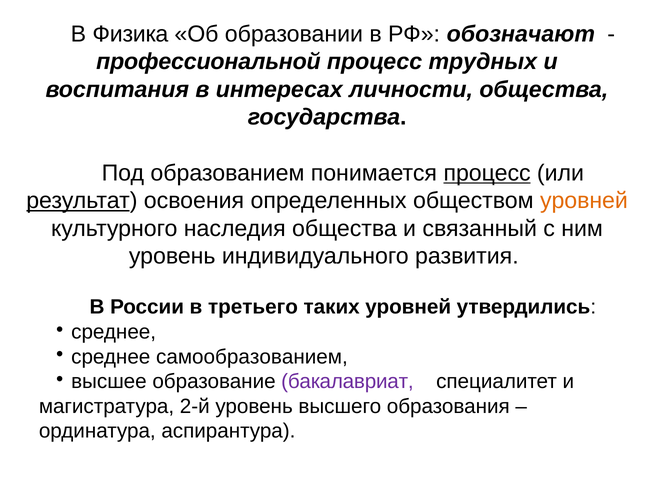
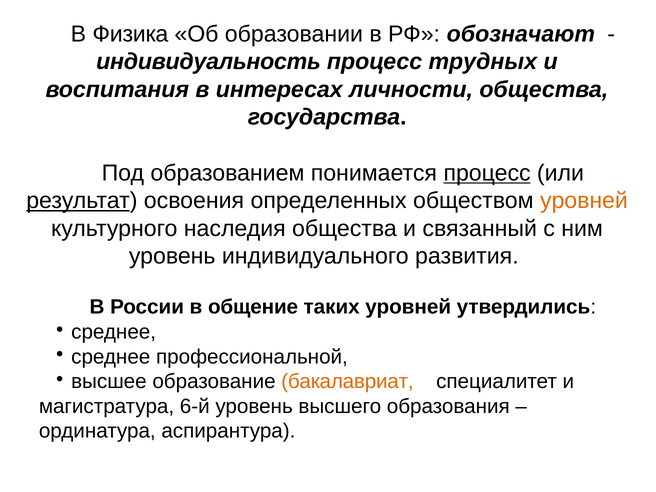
профессиональной: профессиональной -> индивидуальность
третьего: третьего -> общение
самообразованием: самообразованием -> профессиональной
бакалавриат colour: purple -> orange
2-й: 2-й -> 6-й
